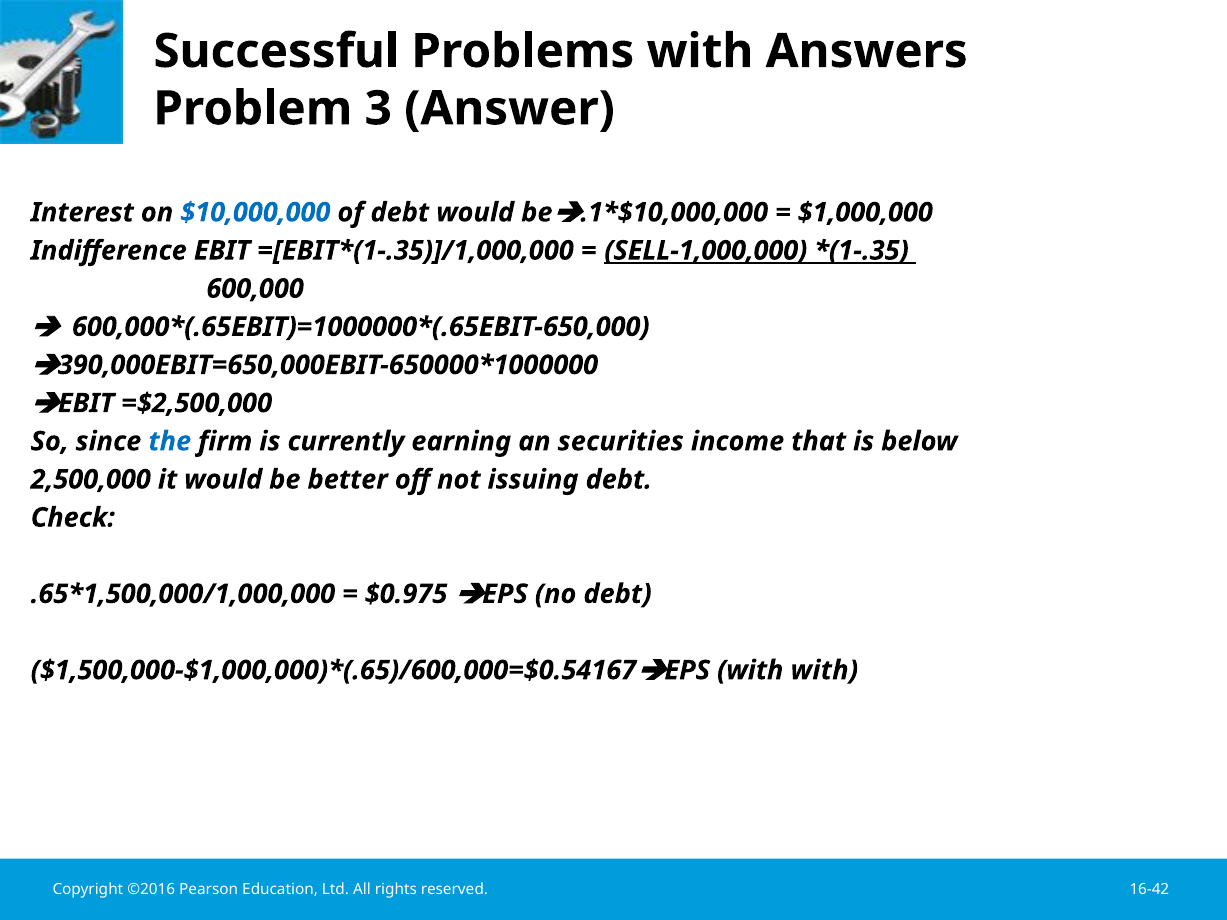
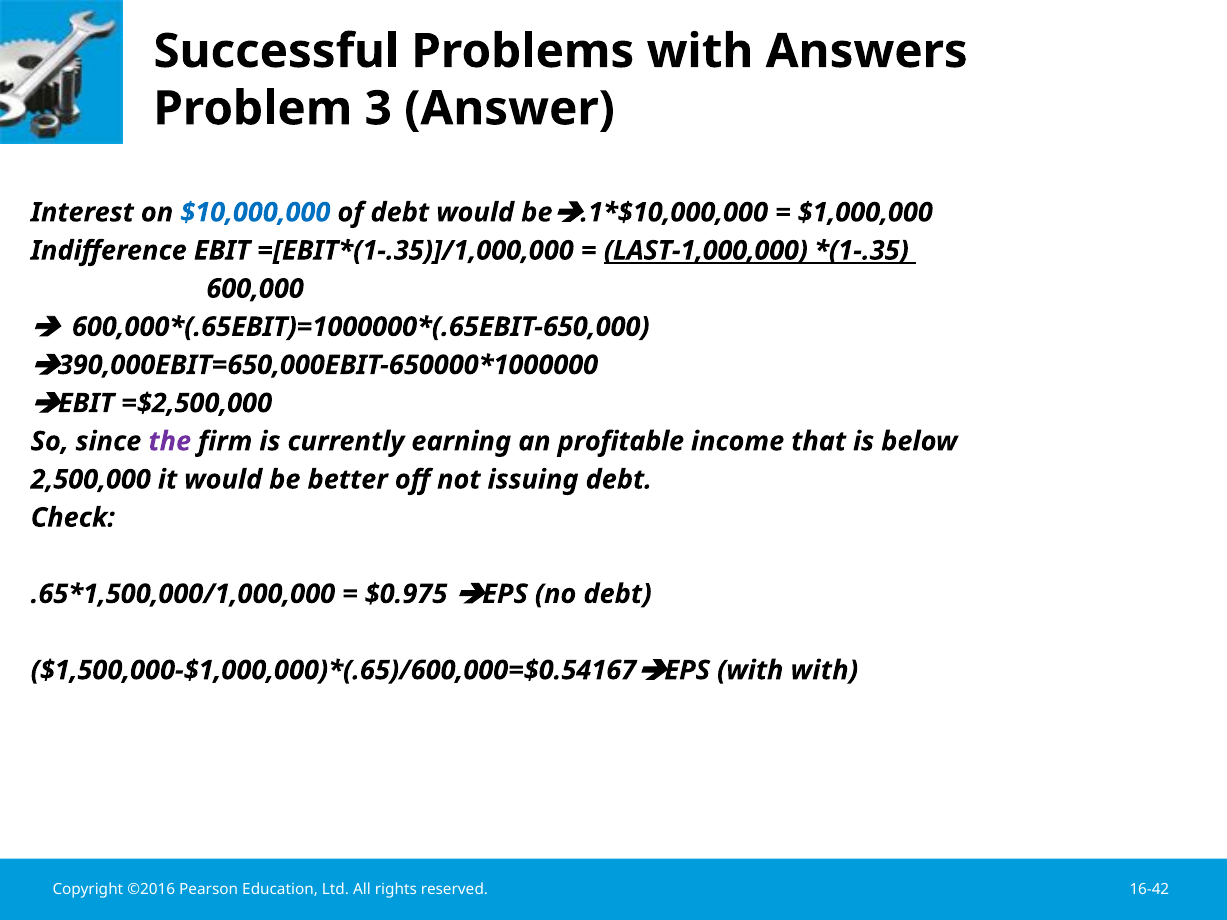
SELL-1,000,000: SELL-1,000,000 -> LAST-1,000,000
the colour: blue -> purple
securities: securities -> profitable
